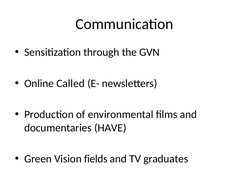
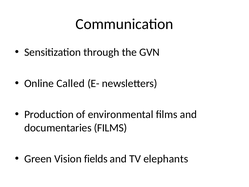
documentaries HAVE: HAVE -> FILMS
graduates: graduates -> elephants
